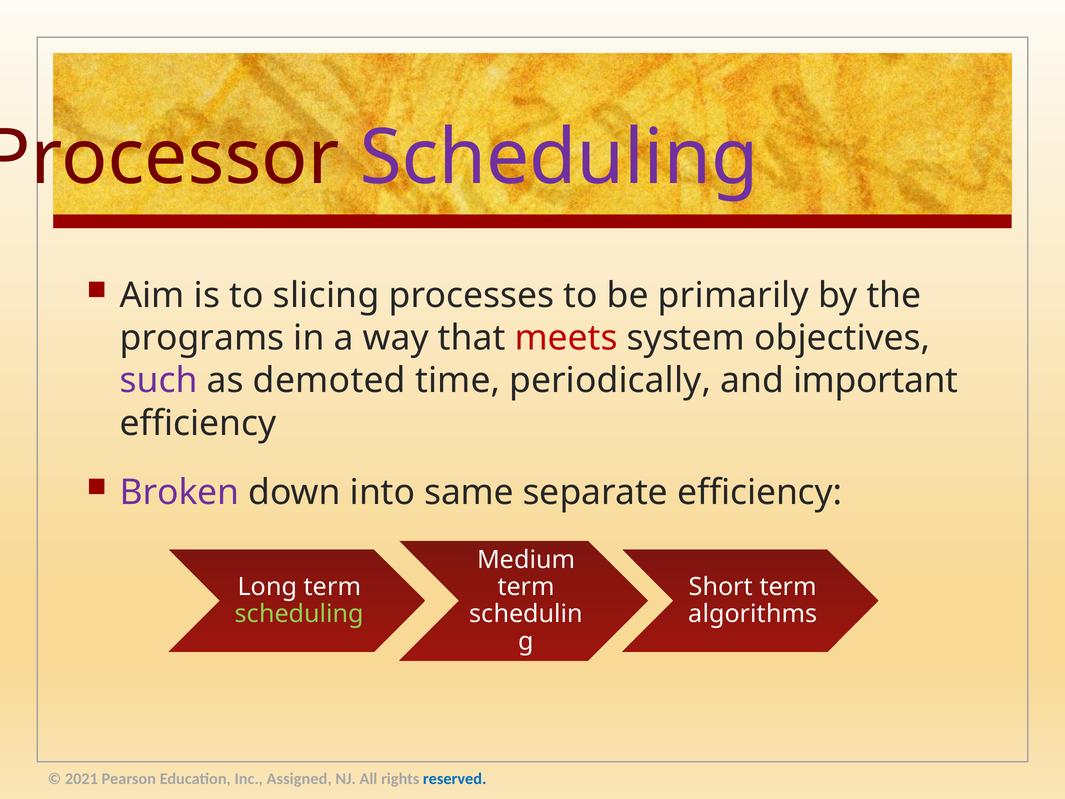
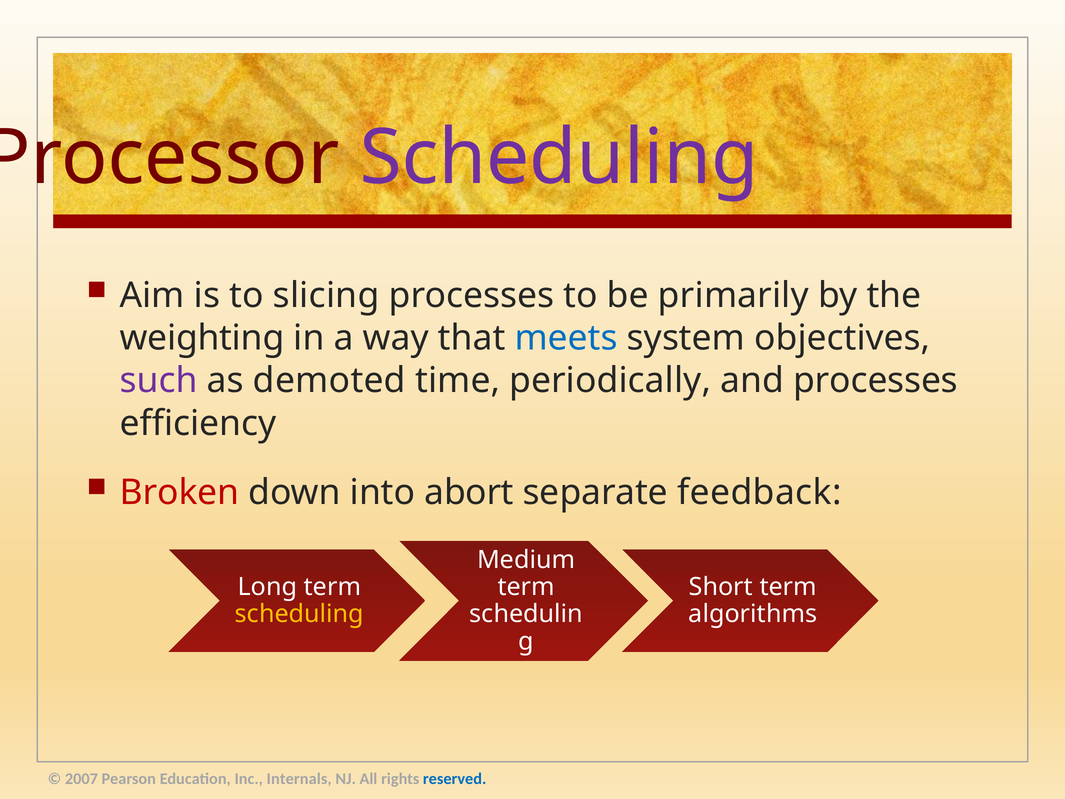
programs: programs -> weighting
meets colour: red -> blue
and important: important -> processes
Broken colour: purple -> red
same: same -> abort
separate efficiency: efficiency -> feedback
scheduling at (299, 614) colour: light green -> yellow
2021: 2021 -> 2007
Assigned: Assigned -> Internals
